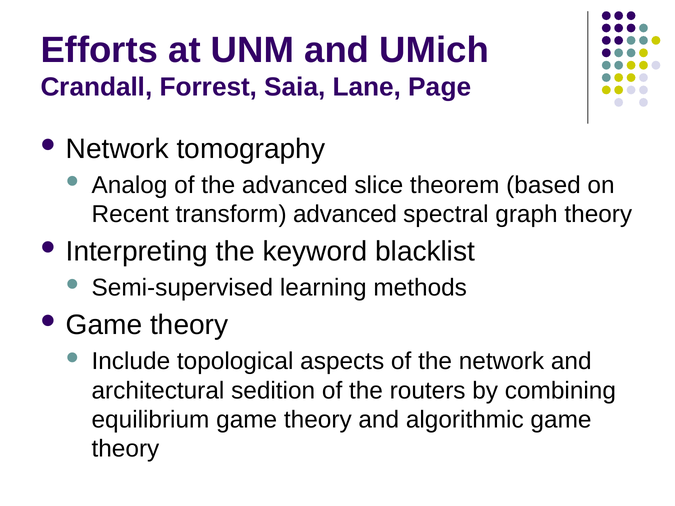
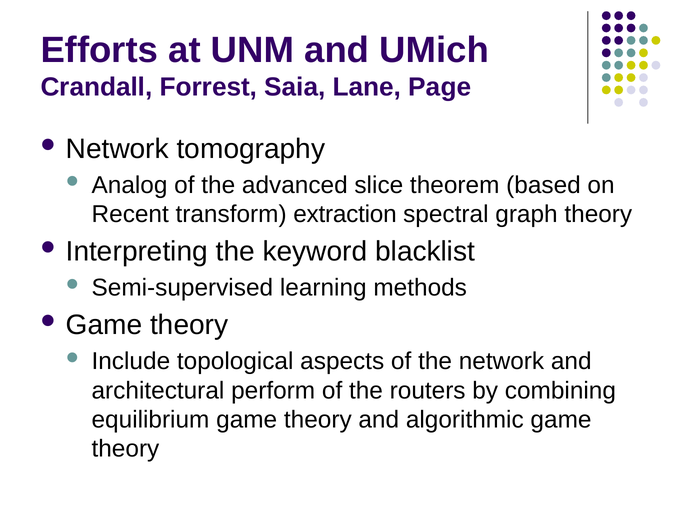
transform advanced: advanced -> extraction
sedition: sedition -> perform
